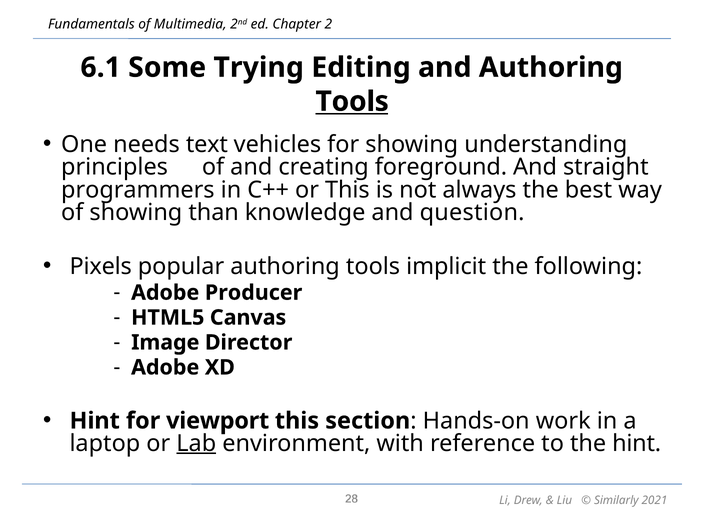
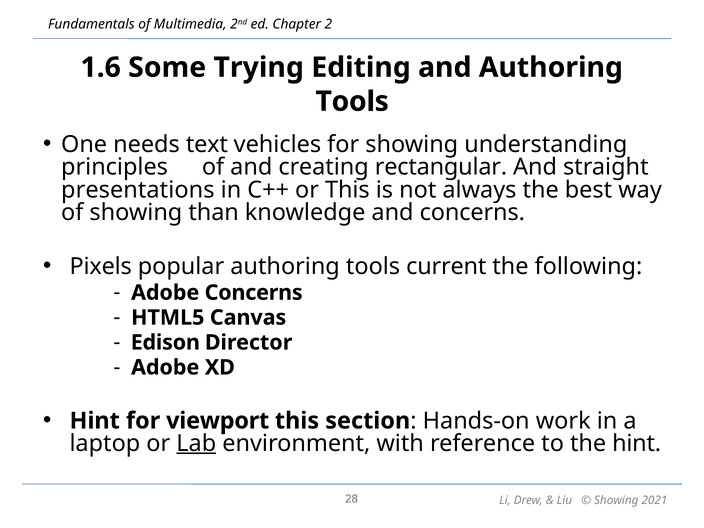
6.1: 6.1 -> 1.6
Tools at (352, 101) underline: present -> none
foreground: foreground -> rectangular
programmers: programmers -> presentations
and question: question -> concerns
implicit: implicit -> current
Adobe Producer: Producer -> Concerns
Image: Image -> Edison
Similarly at (616, 501): Similarly -> Showing
